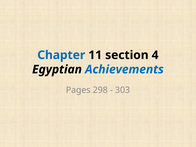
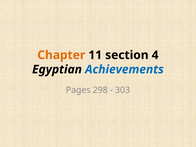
Chapter colour: blue -> orange
